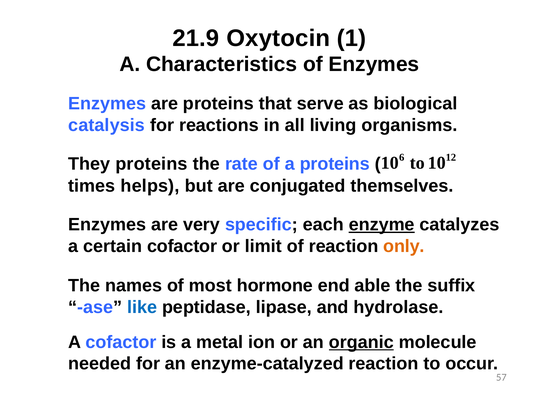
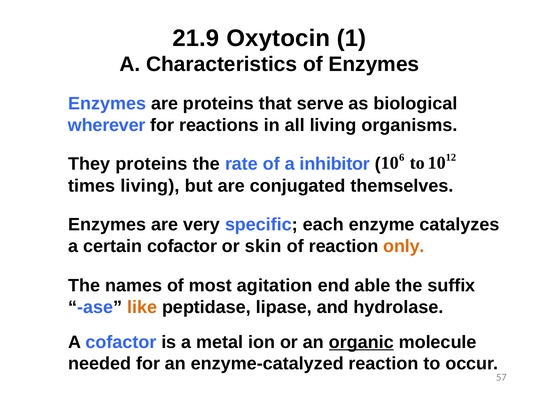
catalysis: catalysis -> wherever
a proteins: proteins -> inhibitor
times helps: helps -> living
enzyme underline: present -> none
limit: limit -> skin
hormone: hormone -> agitation
like colour: blue -> orange
